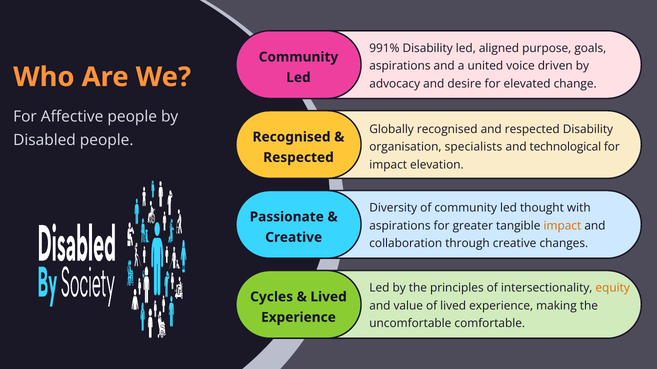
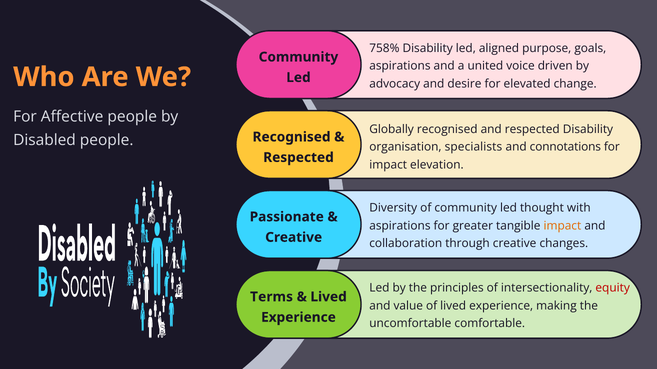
991%: 991% -> 758%
technological: technological -> connotations
equity colour: orange -> red
Cycles: Cycles -> Terms
